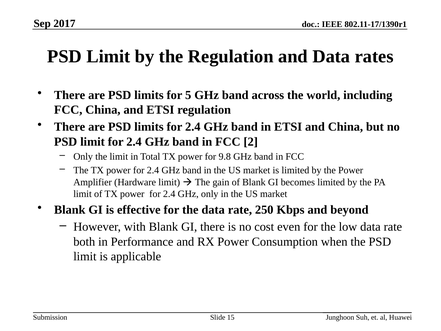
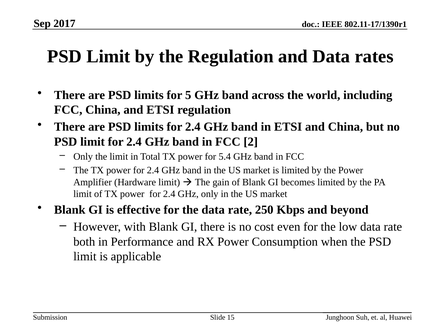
9.8: 9.8 -> 5.4
